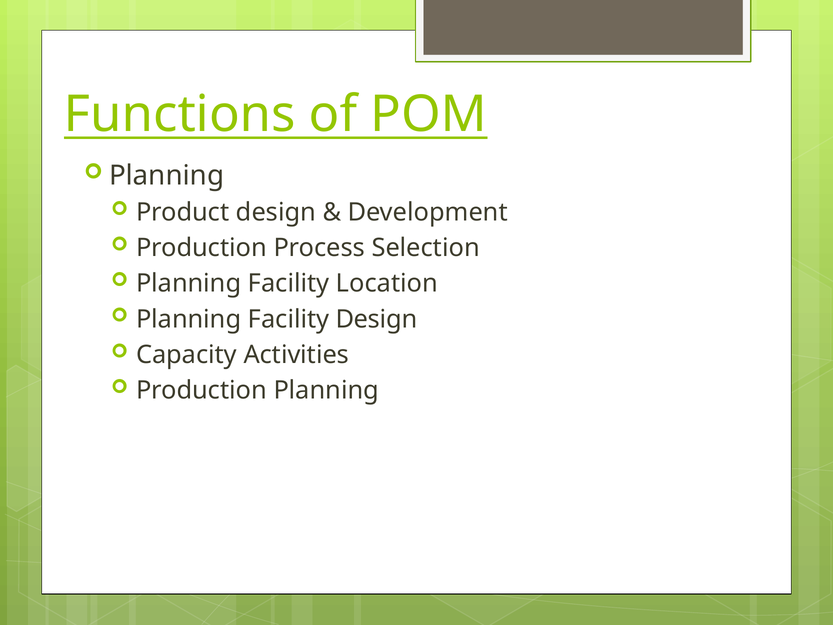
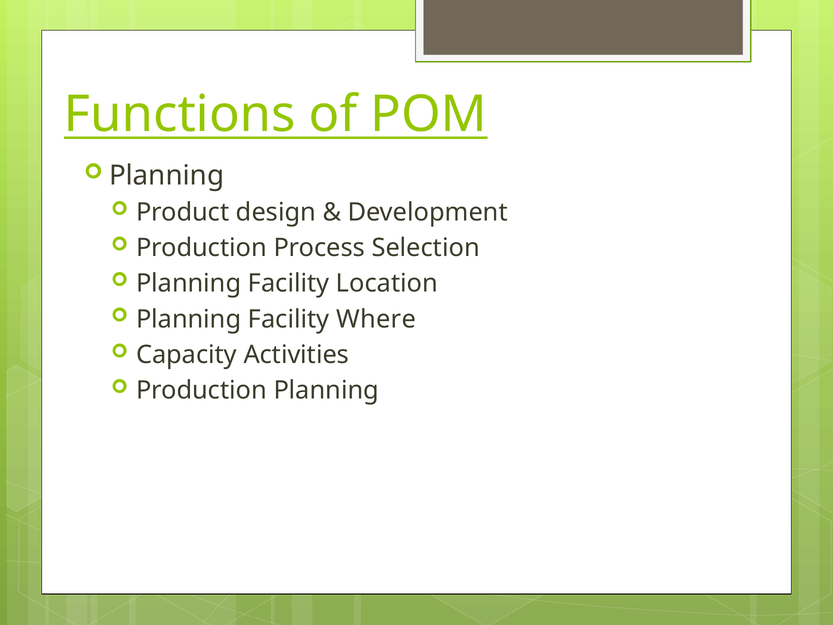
Facility Design: Design -> Where
